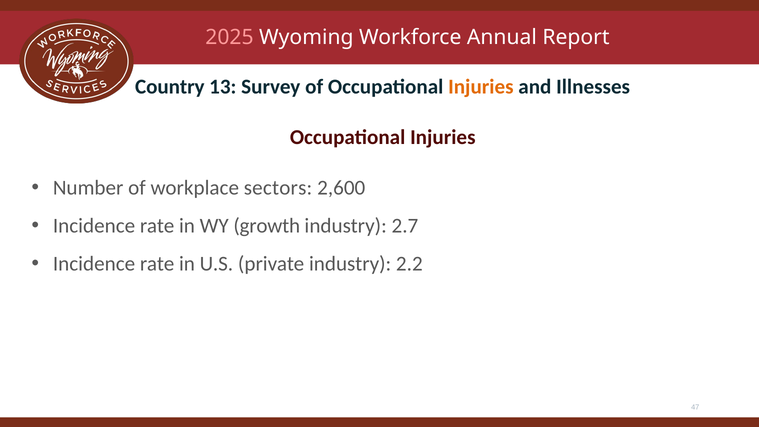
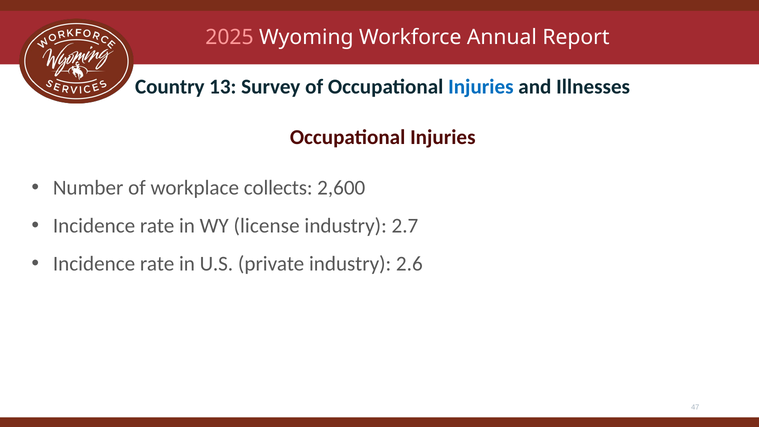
Injuries at (481, 87) colour: orange -> blue
sectors: sectors -> collects
growth: growth -> license
2.2: 2.2 -> 2.6
